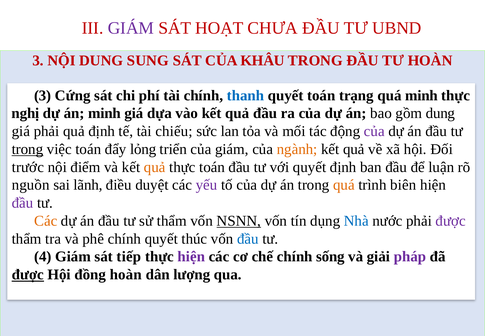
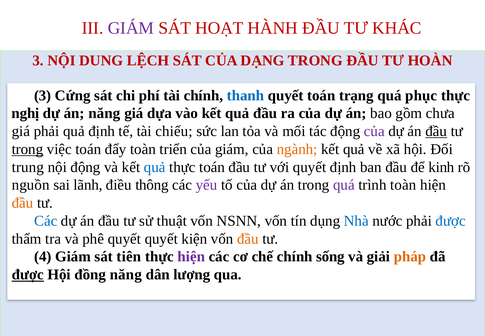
CHƯA: CHƯA -> HÀNH
UBND: UBND -> KHÁC
SUNG: SUNG -> LỆCH
KHÂU: KHÂU -> DẠNG
quá minh: minh -> phục
án minh: minh -> năng
gồm dung: dung -> chưa
đầu at (436, 131) underline: none -> present
đẩy lỏng: lỏng -> toàn
trước: trước -> trung
nội điểm: điểm -> động
quả at (155, 167) colour: orange -> blue
luận: luận -> kinh
duyệt: duyệt -> thông
quá at (344, 185) colour: orange -> purple
trình biên: biên -> toàn
đầu at (23, 203) colour: purple -> orange
Các at (46, 221) colour: orange -> blue
sử thẩm: thẩm -> thuật
NSNN underline: present -> none
được at (451, 221) colour: purple -> blue
phê chính: chính -> quyết
thúc: thúc -> kiện
đầu at (248, 239) colour: blue -> orange
tiếp: tiếp -> tiên
pháp colour: purple -> orange
đồng hoàn: hoàn -> năng
